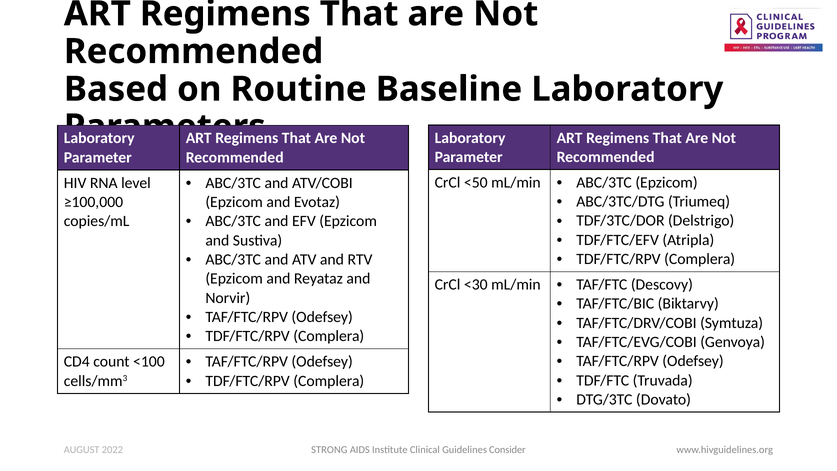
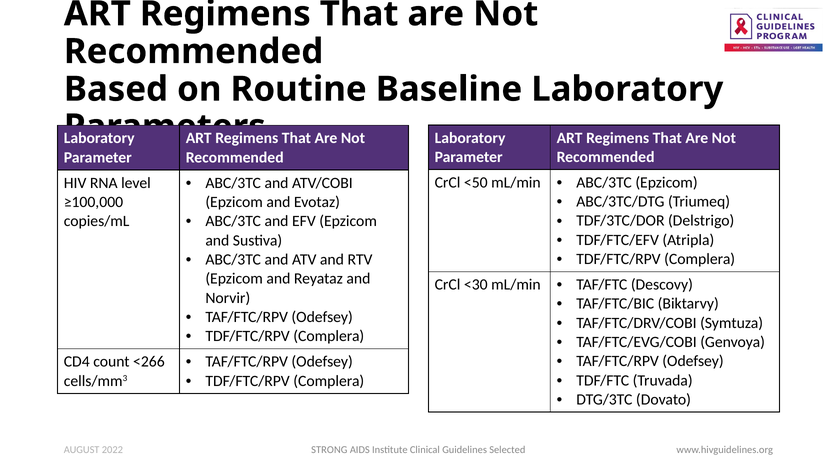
<100: <100 -> <266
Consider: Consider -> Selected
